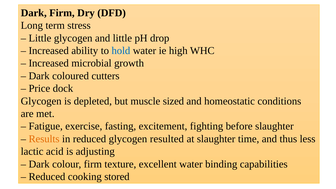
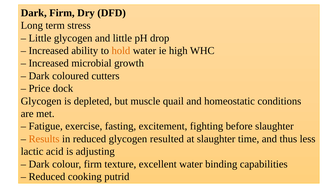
hold colour: blue -> orange
sized: sized -> quail
stored: stored -> putrid
